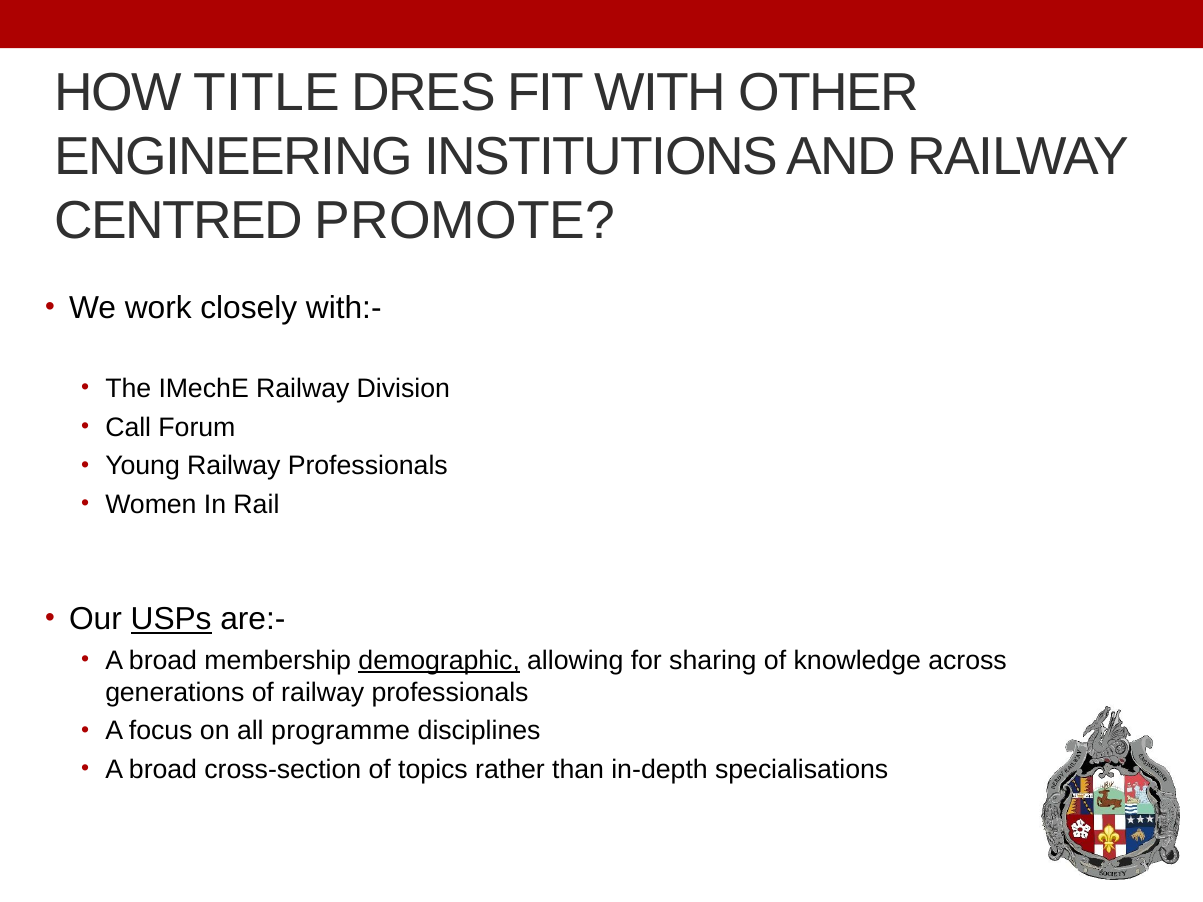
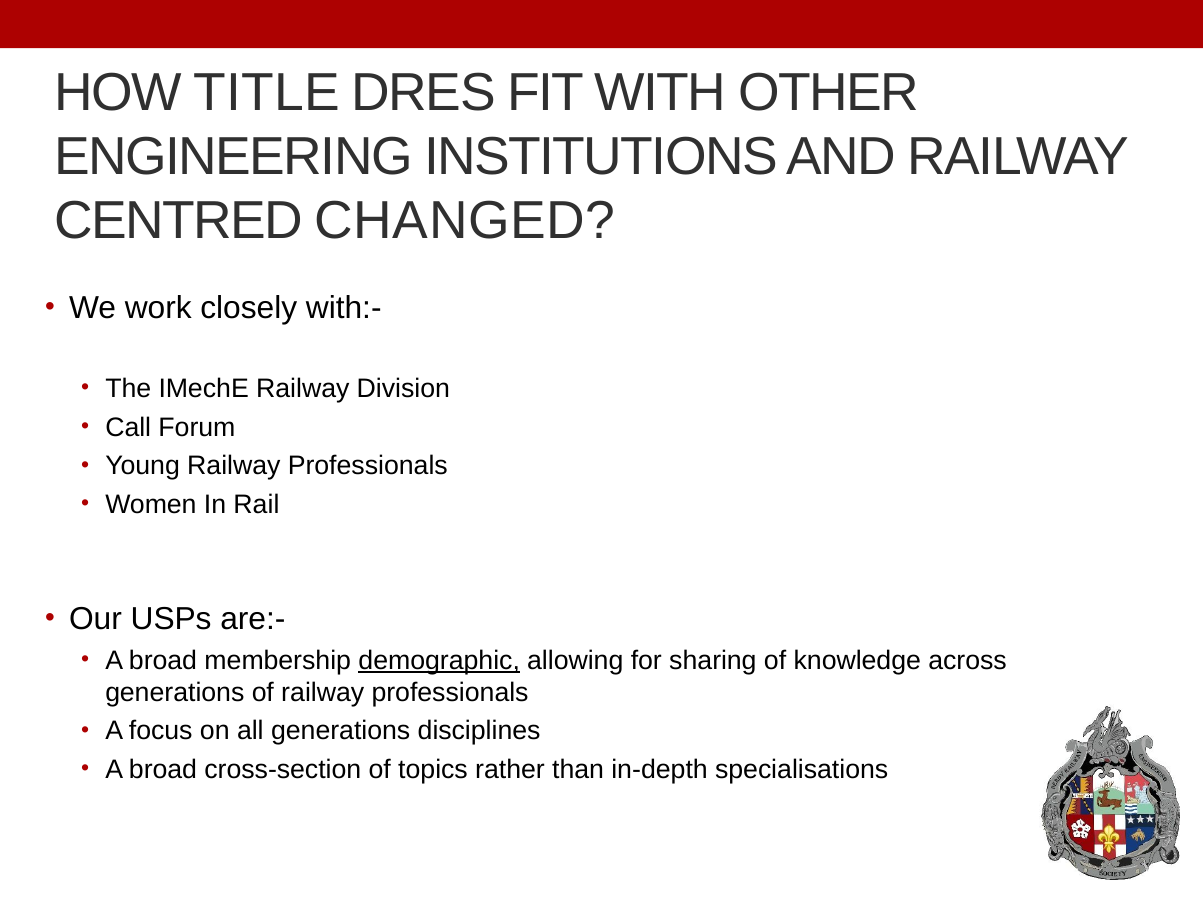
PROMOTE: PROMOTE -> CHANGED
USPs underline: present -> none
all programme: programme -> generations
